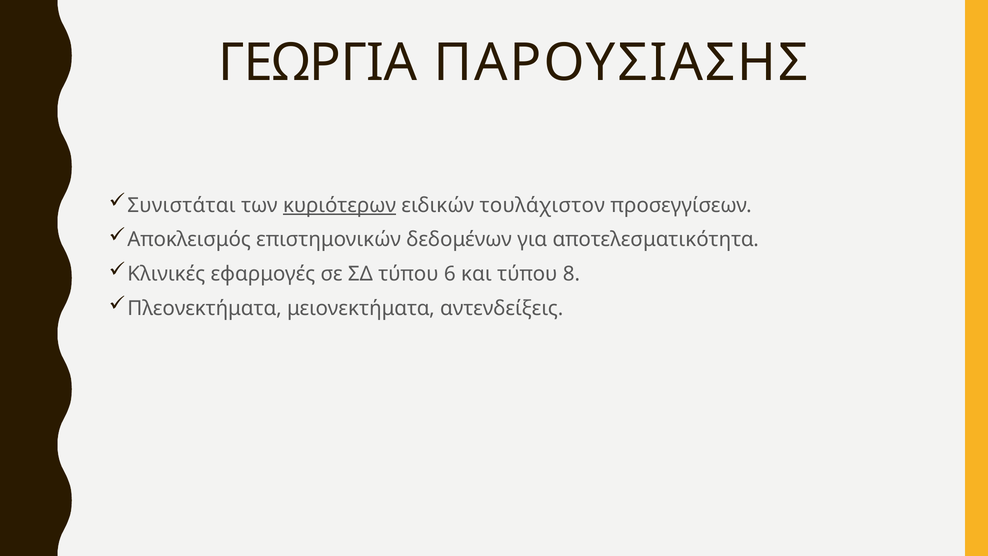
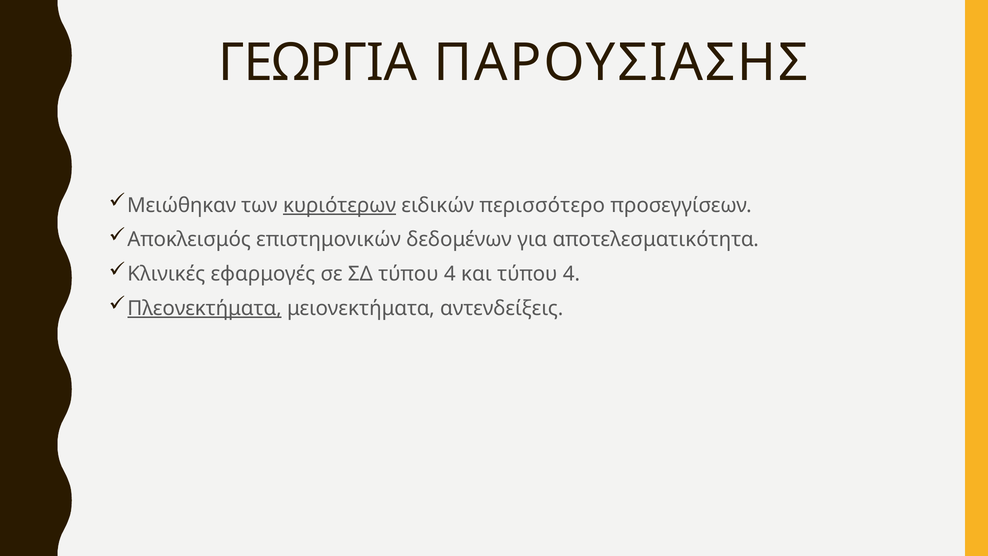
Συνιστάται: Συνιστάται -> Μειώθηκαν
τουλάχιστον: τουλάχιστον -> περισσότερο
ΣΔ τύπου 6: 6 -> 4
και τύπου 8: 8 -> 4
Πλεονεκτήματα underline: none -> present
